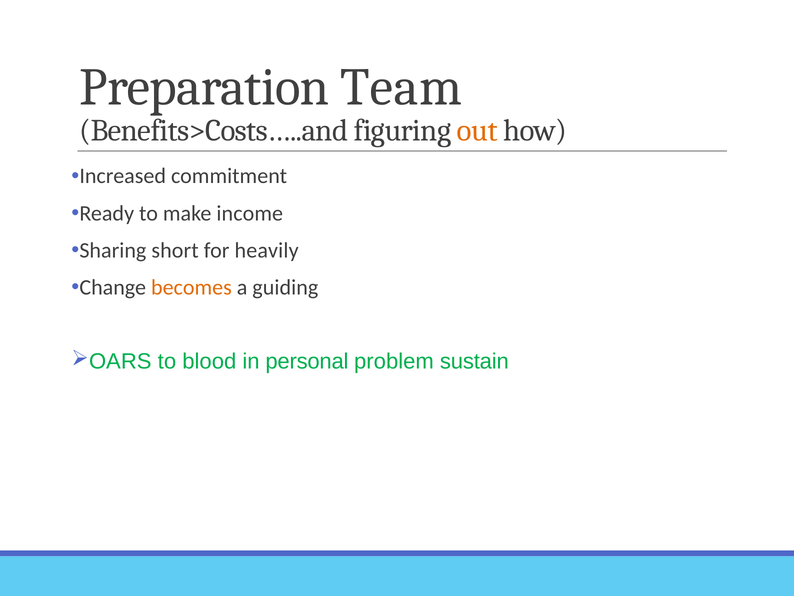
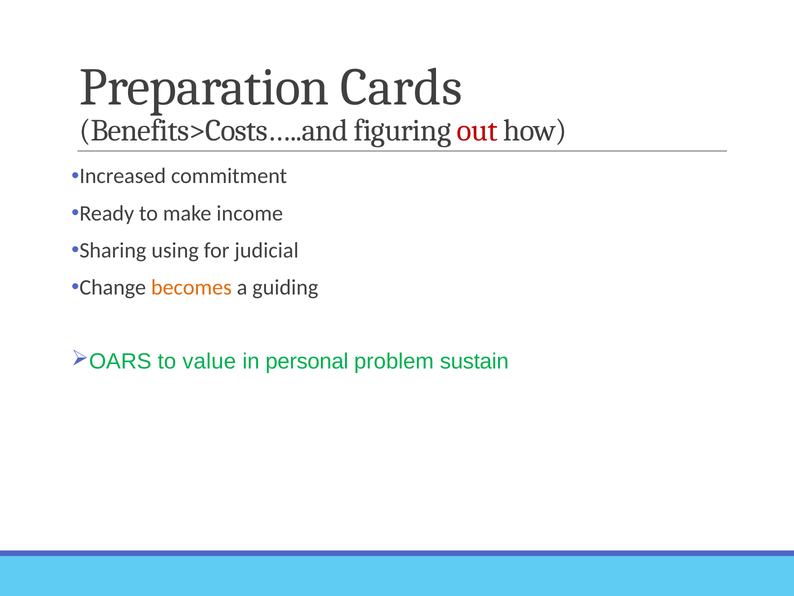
Team: Team -> Cards
out colour: orange -> red
short: short -> using
heavily: heavily -> judicial
blood: blood -> value
